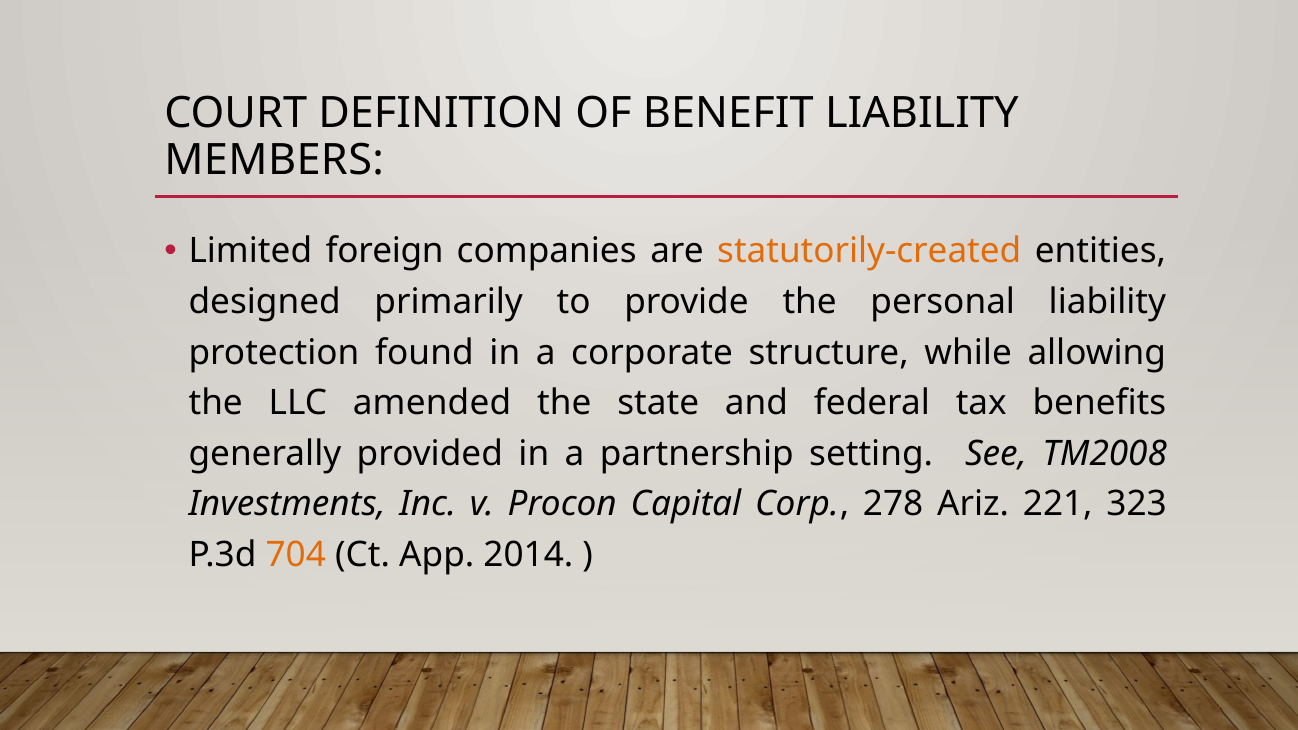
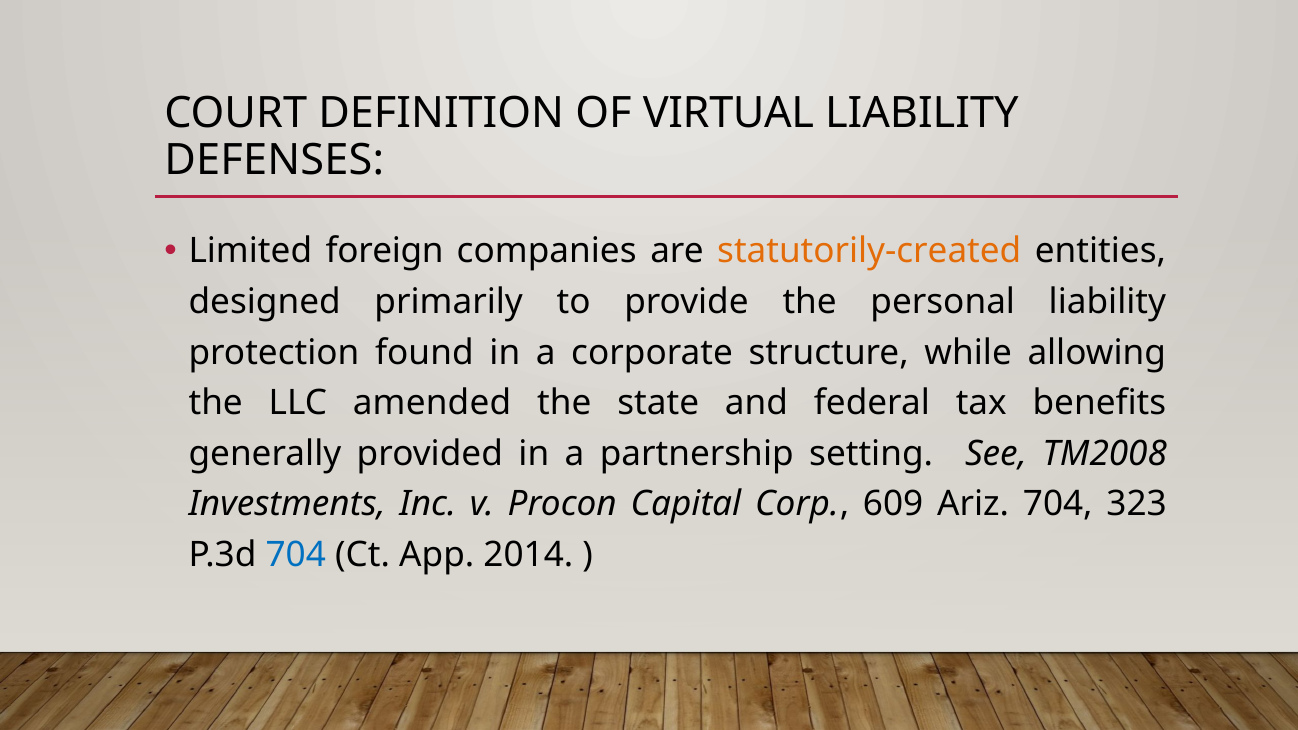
BENEFIT: BENEFIT -> VIRTUAL
MEMBERS: MEMBERS -> DEFENSES
278: 278 -> 609
Ariz 221: 221 -> 704
704 at (296, 555) colour: orange -> blue
